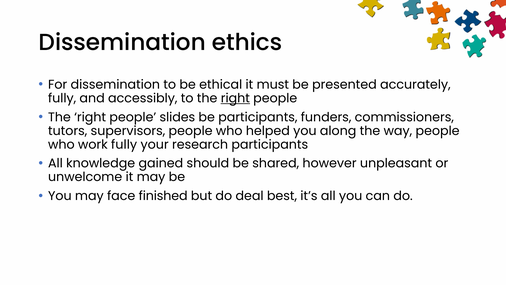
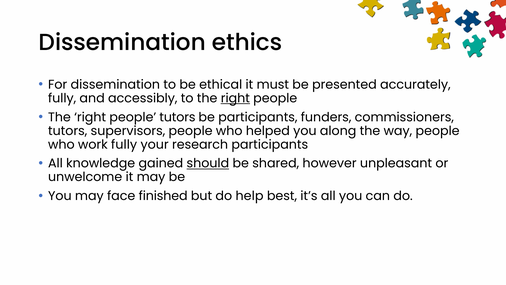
people slides: slides -> tutors
should underline: none -> present
deal: deal -> help
